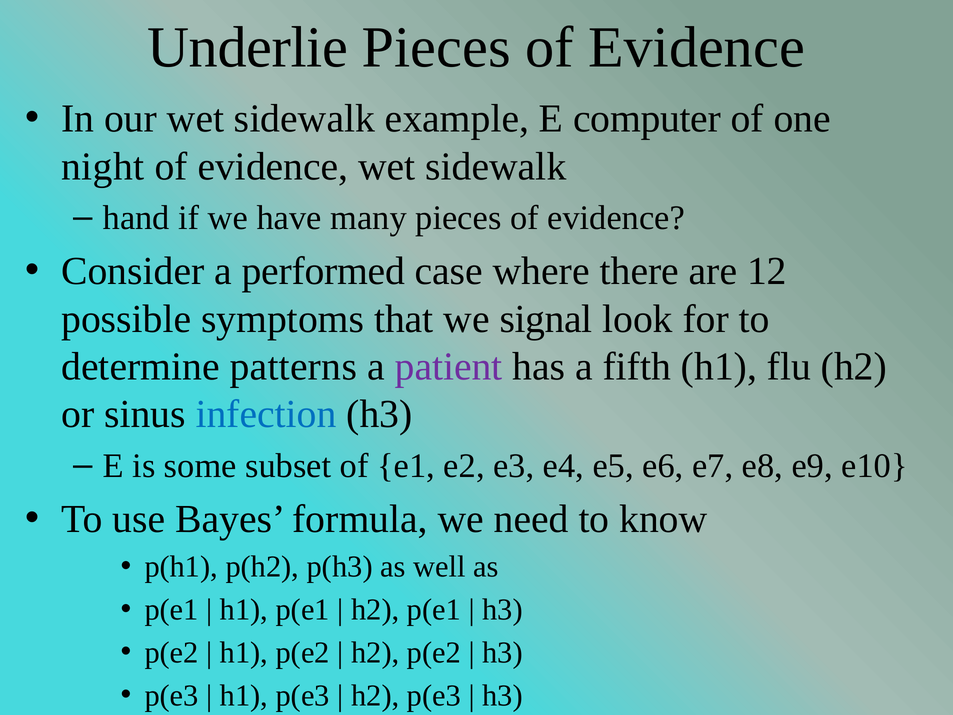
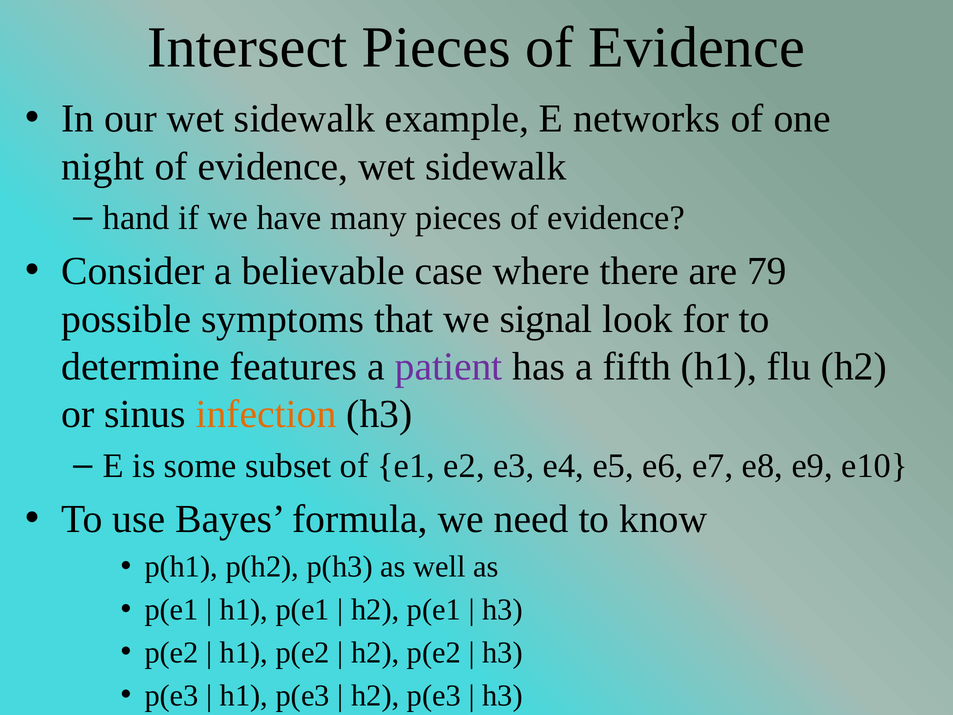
Underlie: Underlie -> Intersect
computer: computer -> networks
performed: performed -> believable
12: 12 -> 79
patterns: patterns -> features
infection colour: blue -> orange
